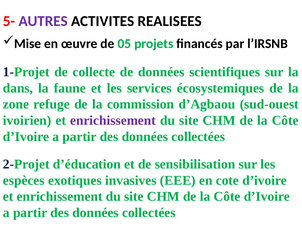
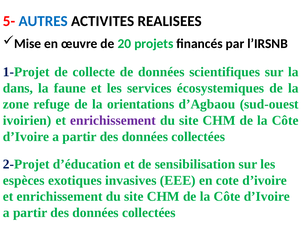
AUTRES colour: purple -> blue
05: 05 -> 20
commission: commission -> orientations
